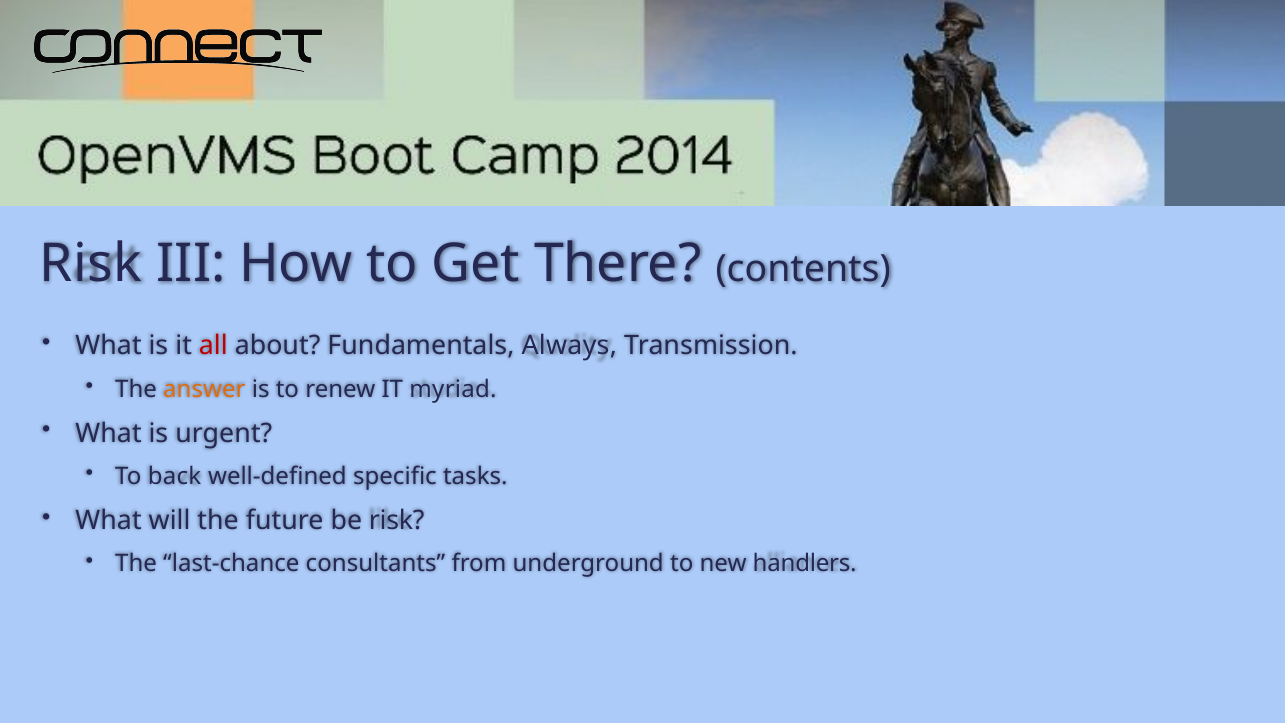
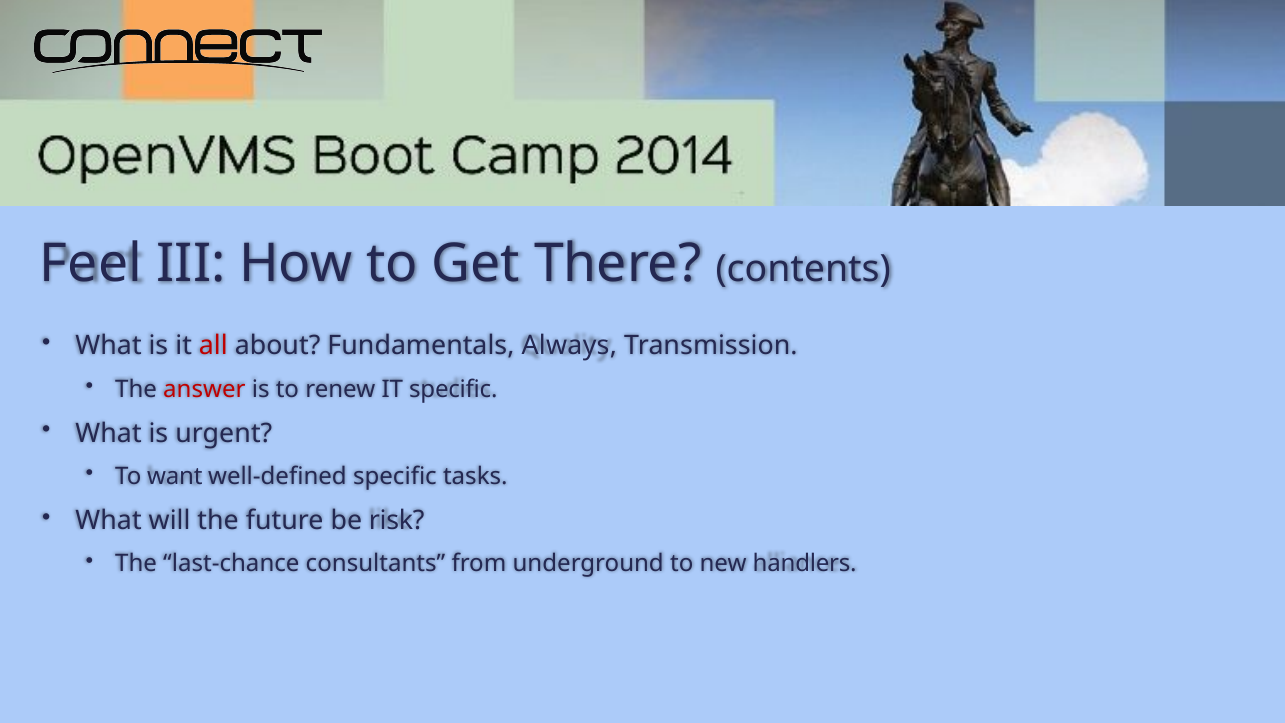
Risk at (91, 264): Risk -> Feel
answer colour: orange -> red
IT myriad: myriad -> specific
back: back -> want
